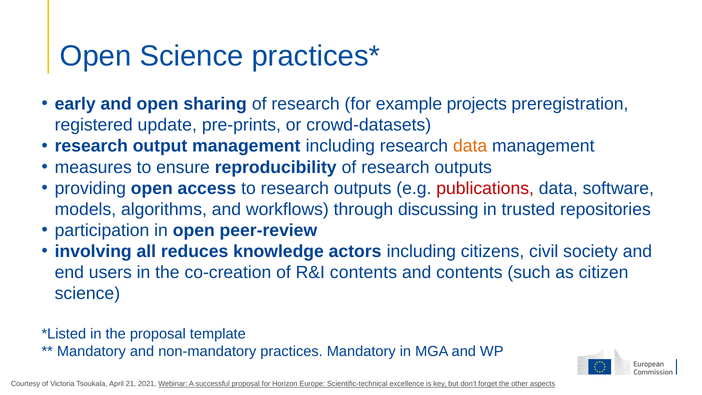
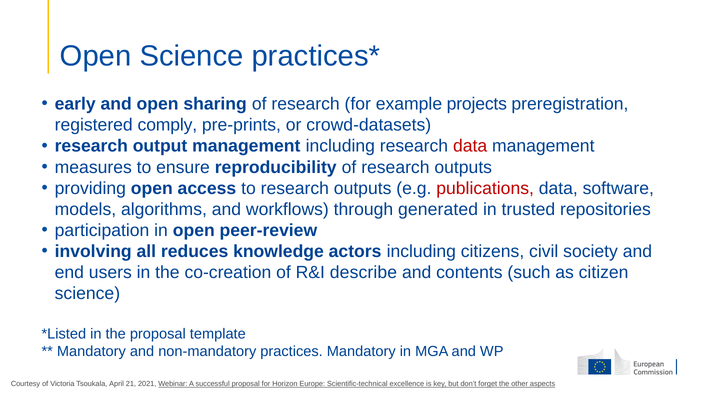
update: update -> comply
data at (470, 146) colour: orange -> red
discussing: discussing -> generated
R&I contents: contents -> describe
